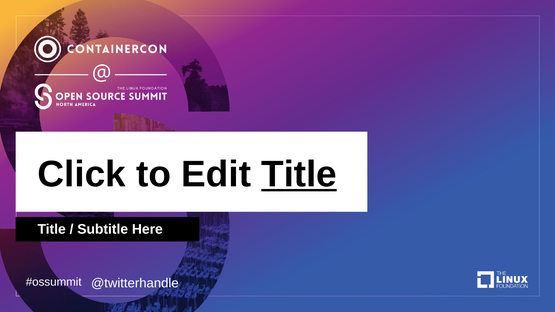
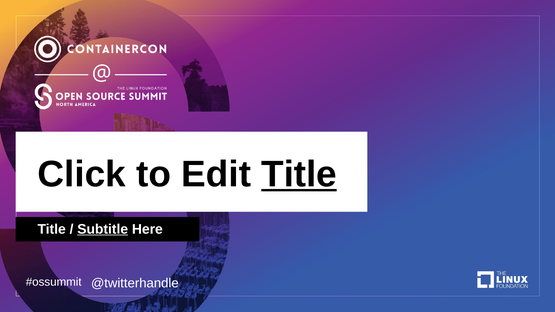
Subtitle underline: none -> present
